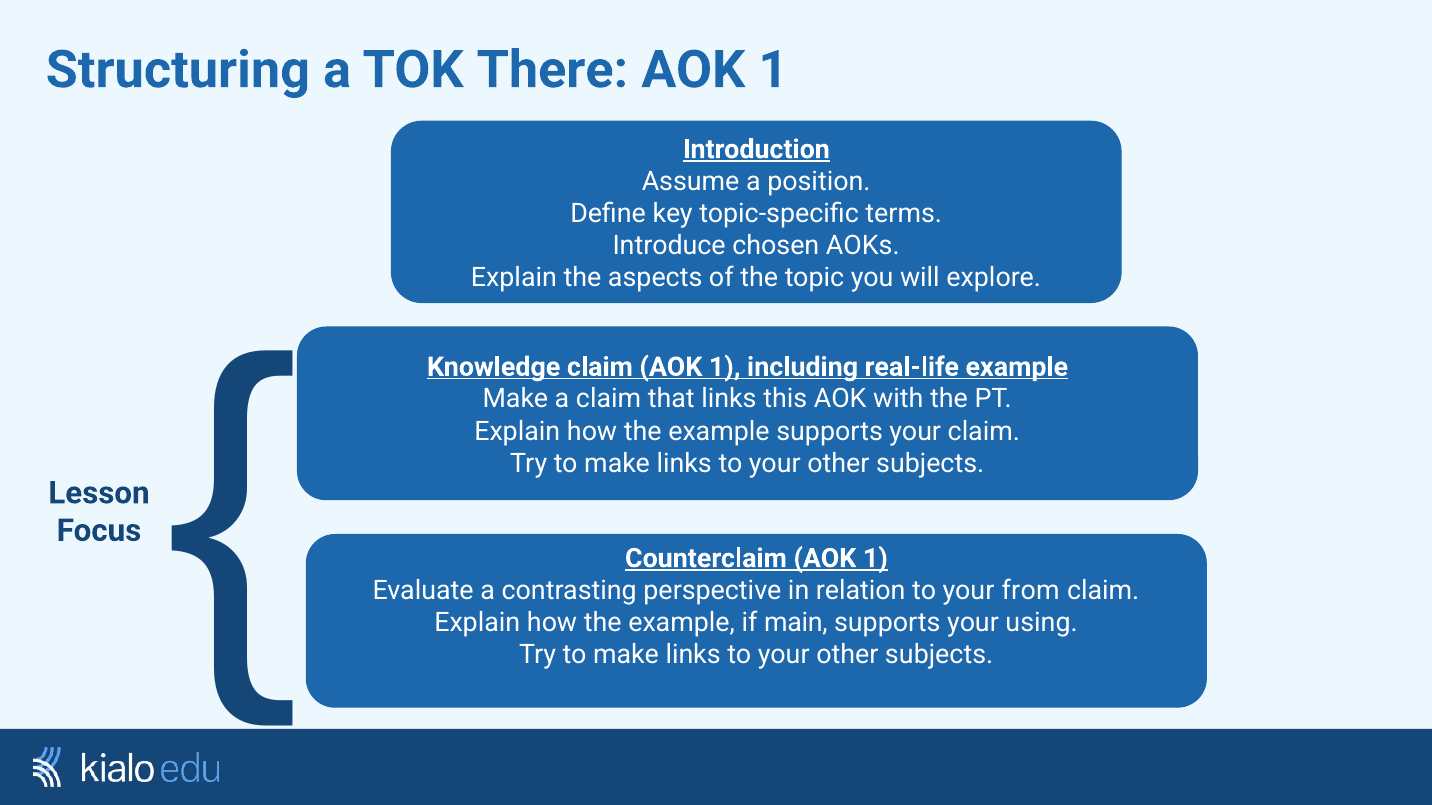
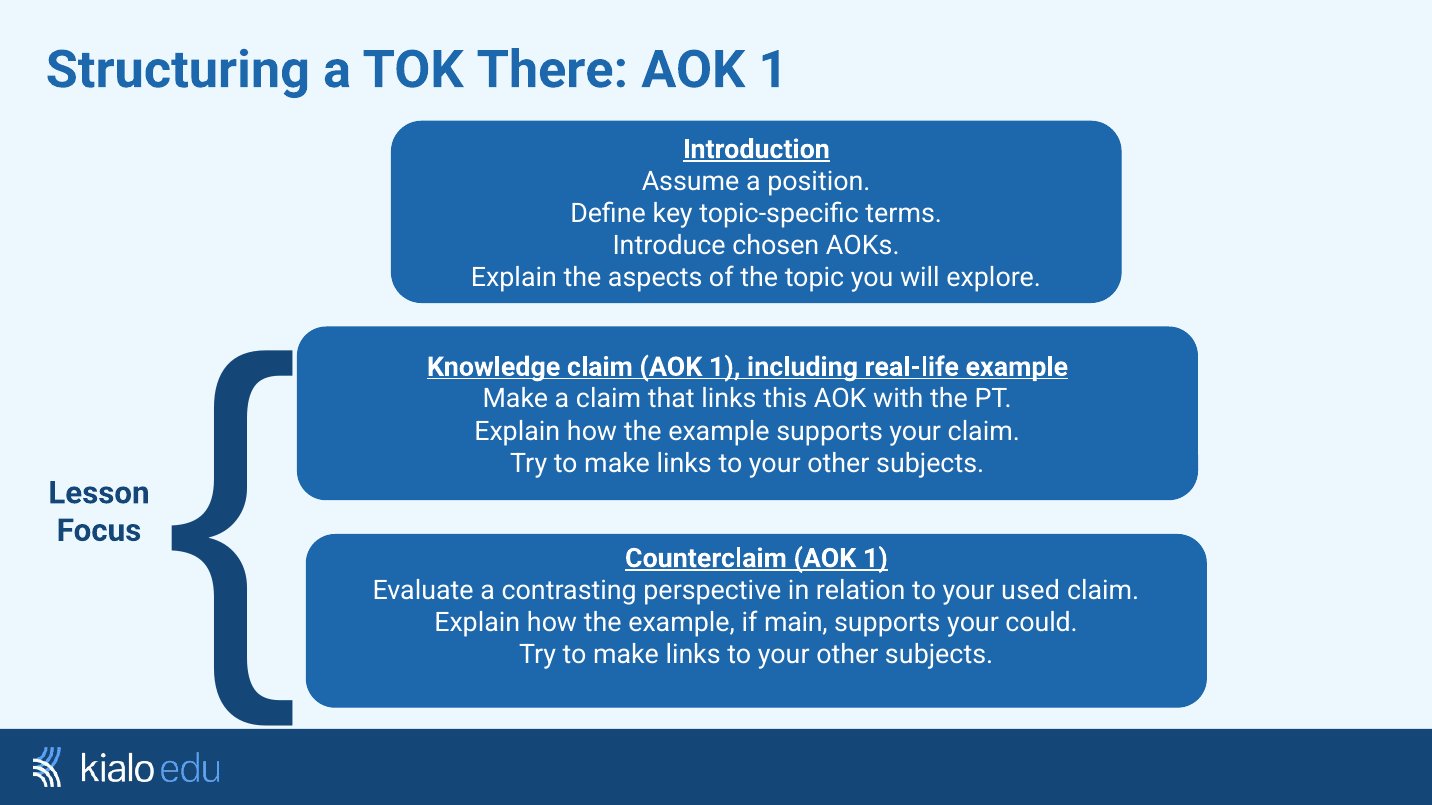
from: from -> used
using: using -> could
